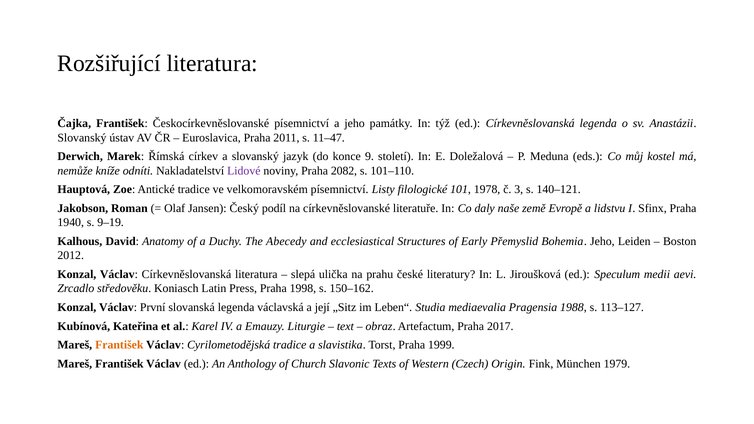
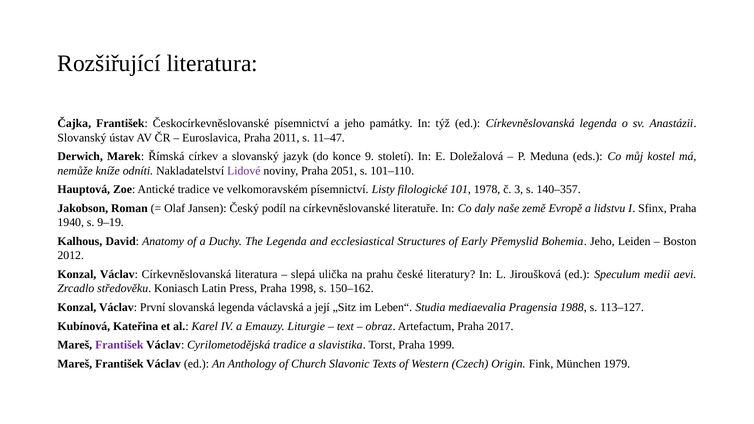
2082: 2082 -> 2051
140–121: 140–121 -> 140–357
The Abecedy: Abecedy -> Legenda
František at (119, 345) colour: orange -> purple
